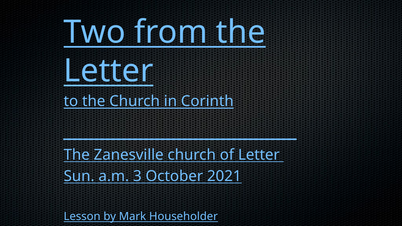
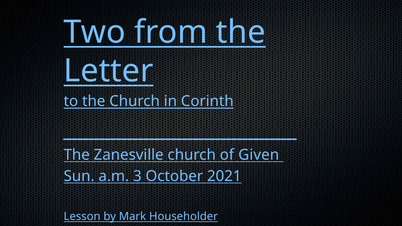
of Letter: Letter -> Given
